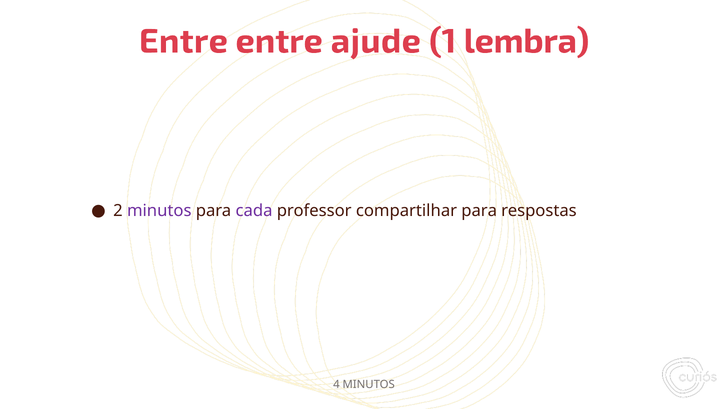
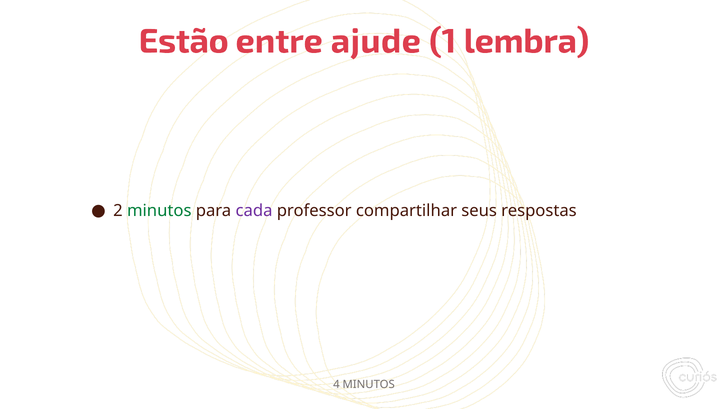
Entre at (183, 41): Entre -> Estão
minutos at (159, 211) colour: purple -> green
compartilhar para: para -> seus
